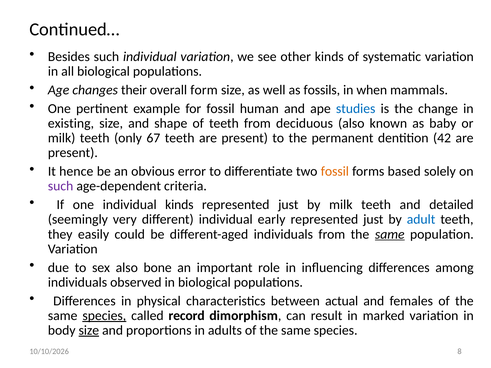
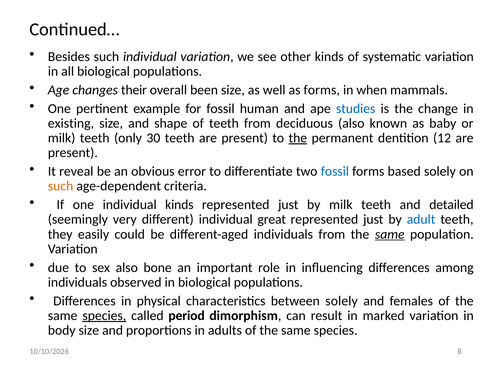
form: form -> been
as fossils: fossils -> forms
67: 67 -> 30
the at (298, 138) underline: none -> present
42: 42 -> 12
hence: hence -> reveal
fossil at (335, 171) colour: orange -> blue
such at (61, 186) colour: purple -> orange
early: early -> great
between actual: actual -> solely
record: record -> period
size at (89, 331) underline: present -> none
